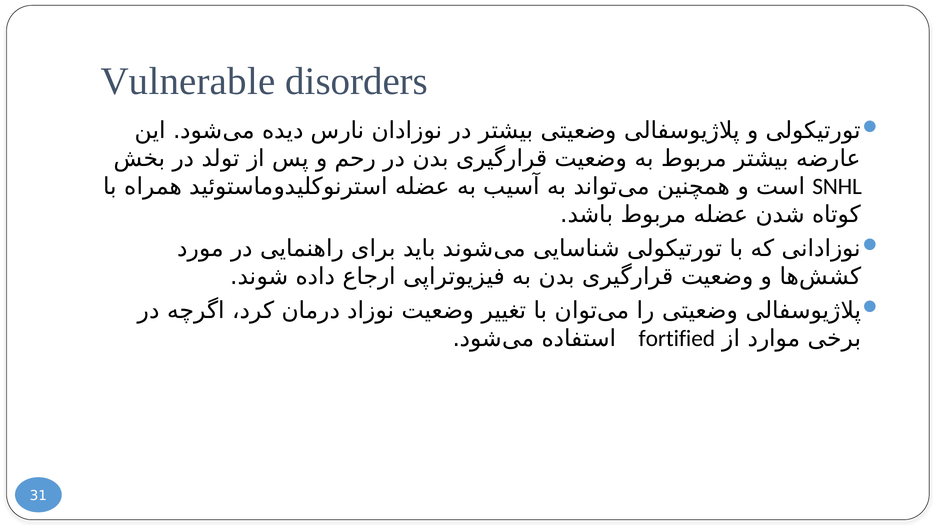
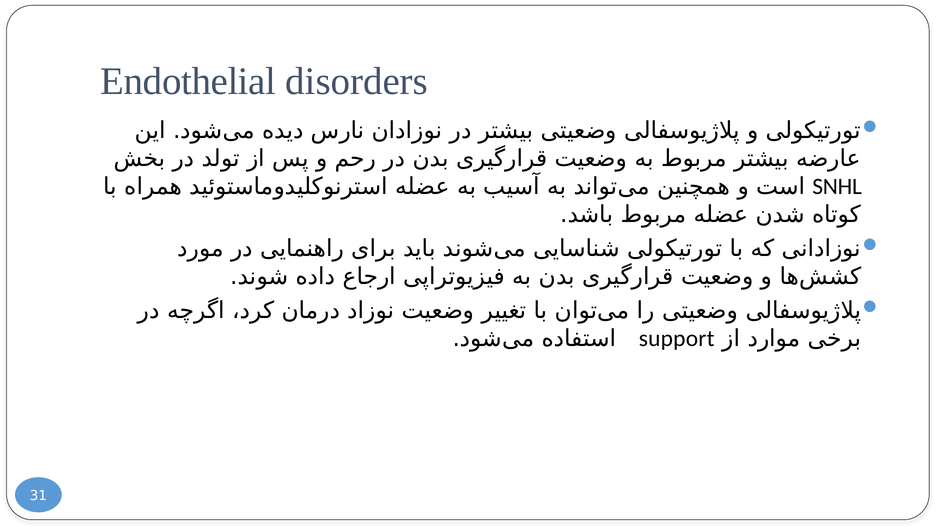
Vulnerable: Vulnerable -> Endothelial
fortified: fortified -> support
